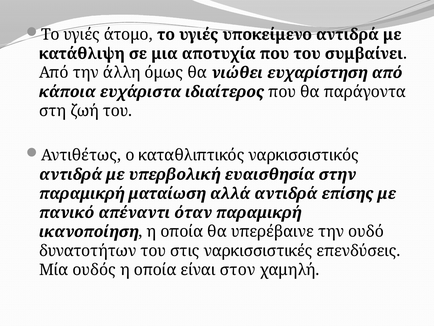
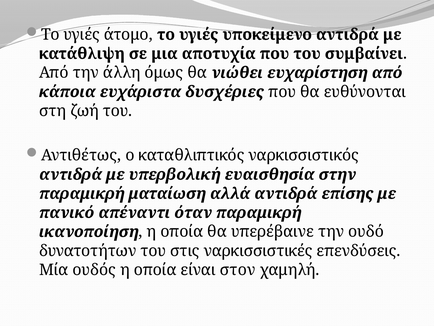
ιδιαίτερος: ιδιαίτερος -> δυσχέριες
παράγοντα: παράγοντα -> ευθύνονται
